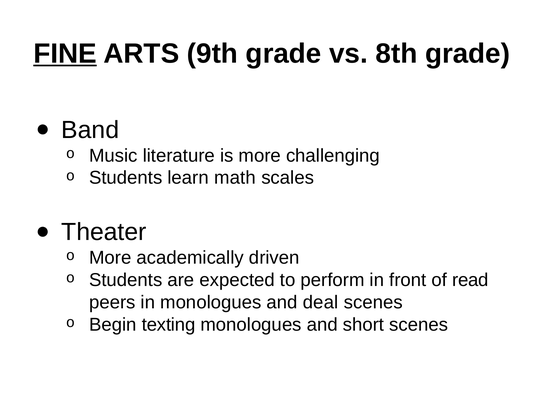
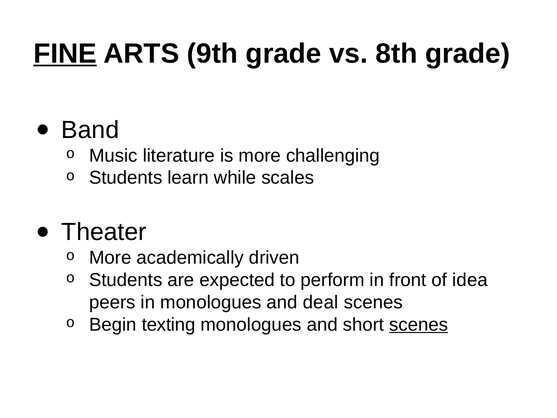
math: math -> while
read: read -> idea
scenes at (419, 324) underline: none -> present
